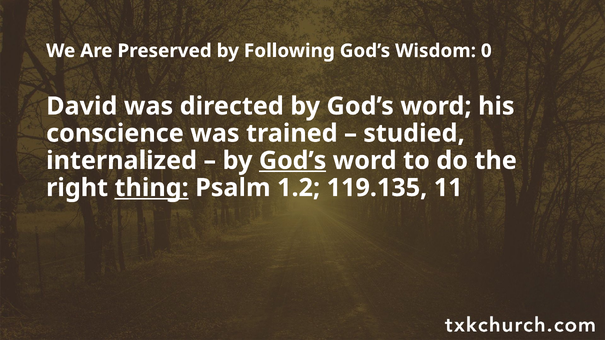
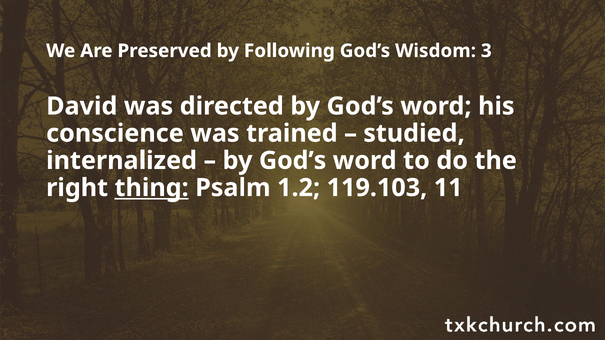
0: 0 -> 3
God’s at (293, 161) underline: present -> none
119.135: 119.135 -> 119.103
